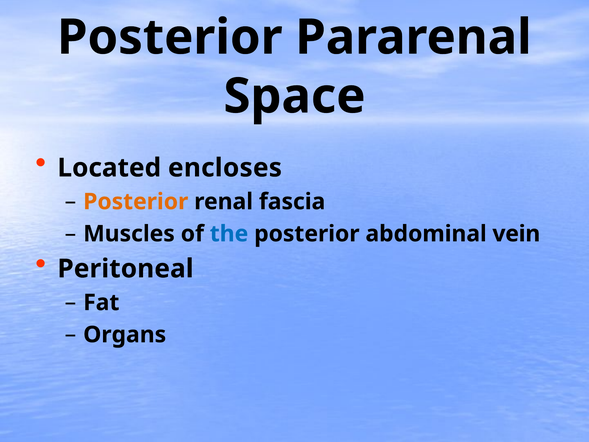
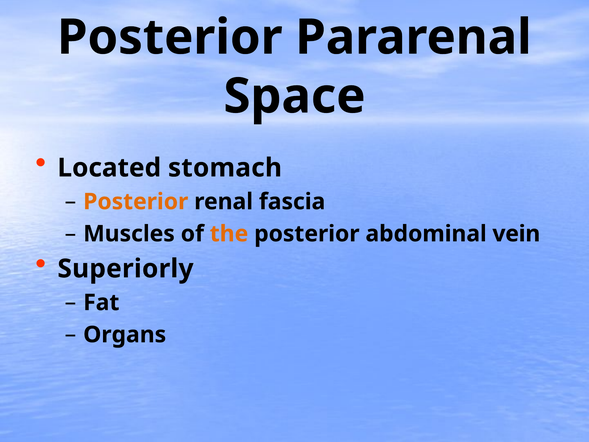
encloses: encloses -> stomach
the colour: blue -> orange
Peritoneal: Peritoneal -> Superiorly
